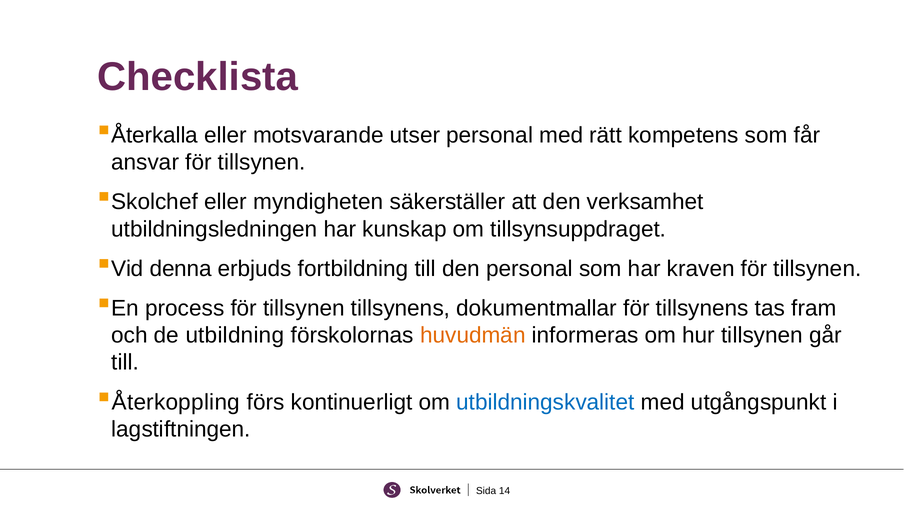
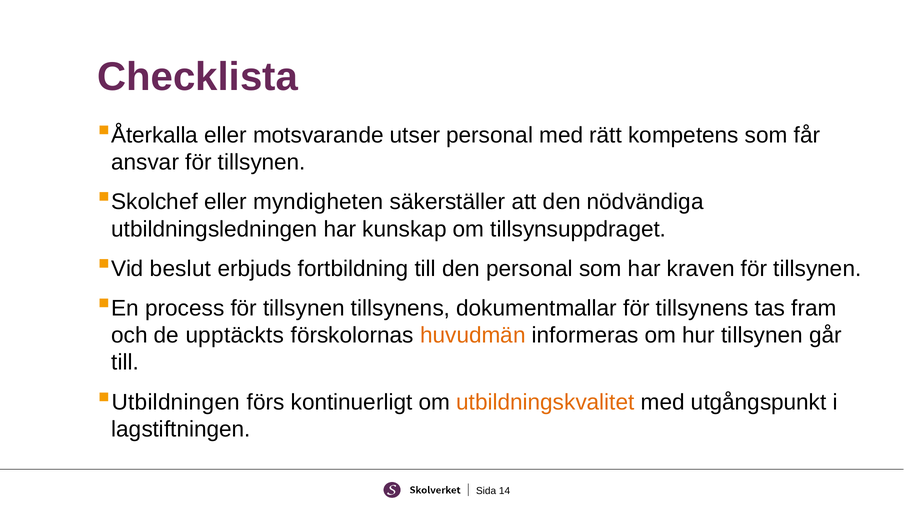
verksamhet: verksamhet -> nödvändiga
denna: denna -> beslut
utbildning: utbildning -> upptäckts
Återkoppling: Återkoppling -> Utbildningen
utbildningskvalitet colour: blue -> orange
